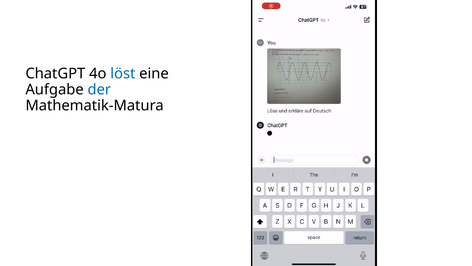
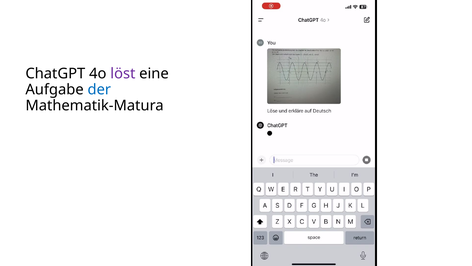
löst colour: blue -> purple
